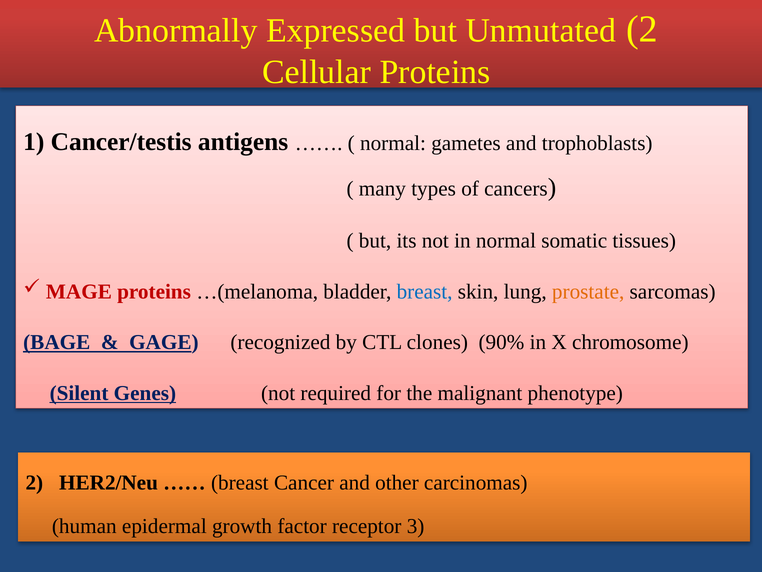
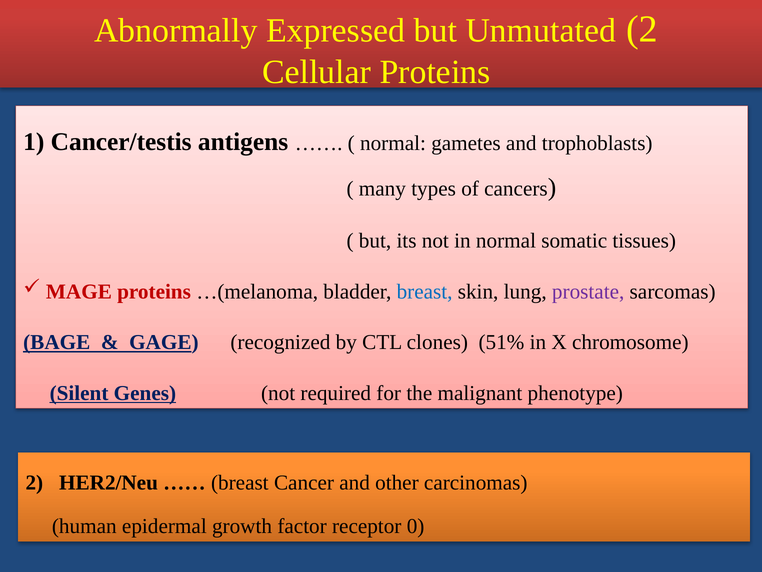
prostate colour: orange -> purple
90%: 90% -> 51%
3: 3 -> 0
